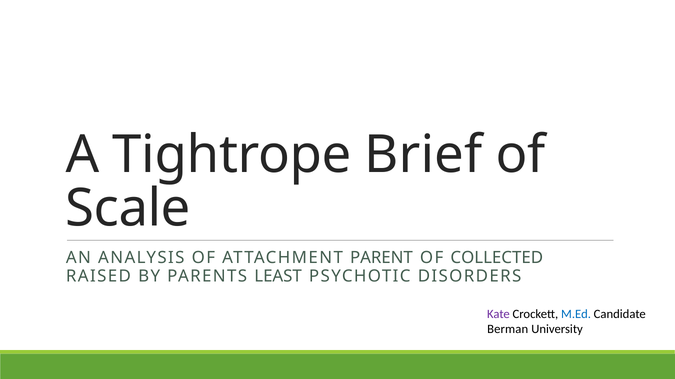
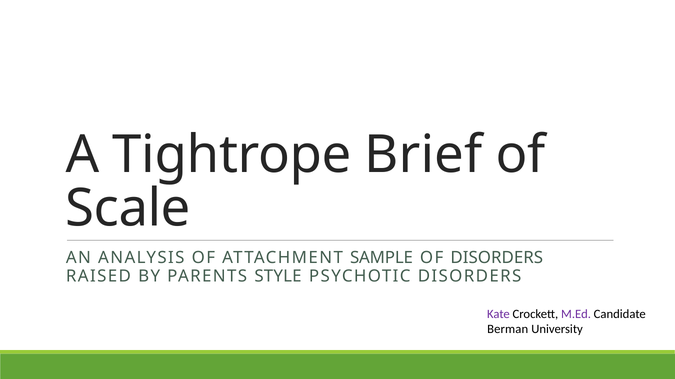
PARENT: PARENT -> SAMPLE
OF COLLECTED: COLLECTED -> DISORDERS
LEAST: LEAST -> STYLE
M.Ed colour: blue -> purple
